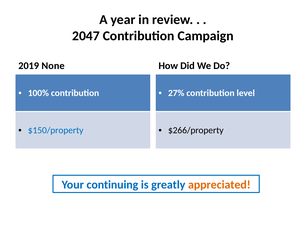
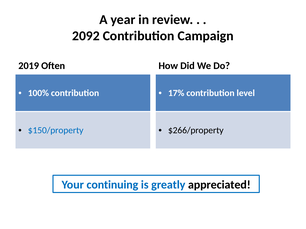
2047: 2047 -> 2092
None: None -> Often
27%: 27% -> 17%
appreciated colour: orange -> black
